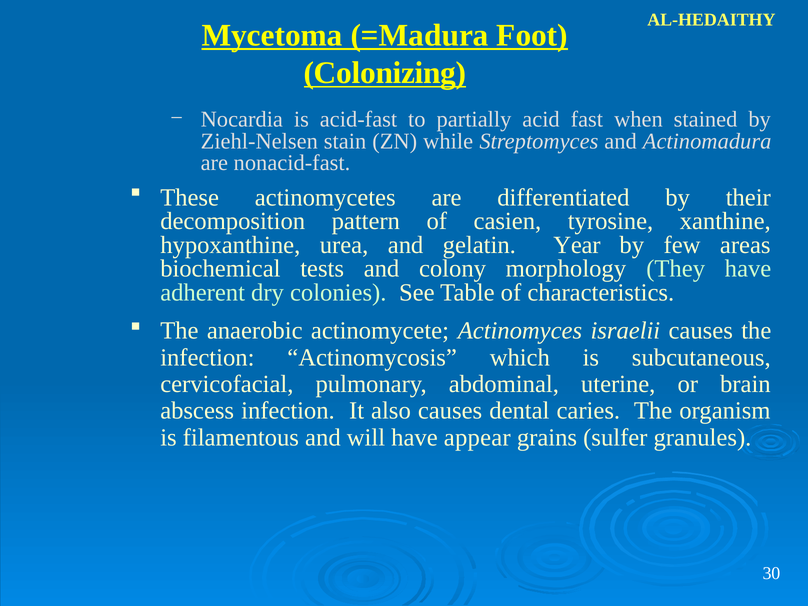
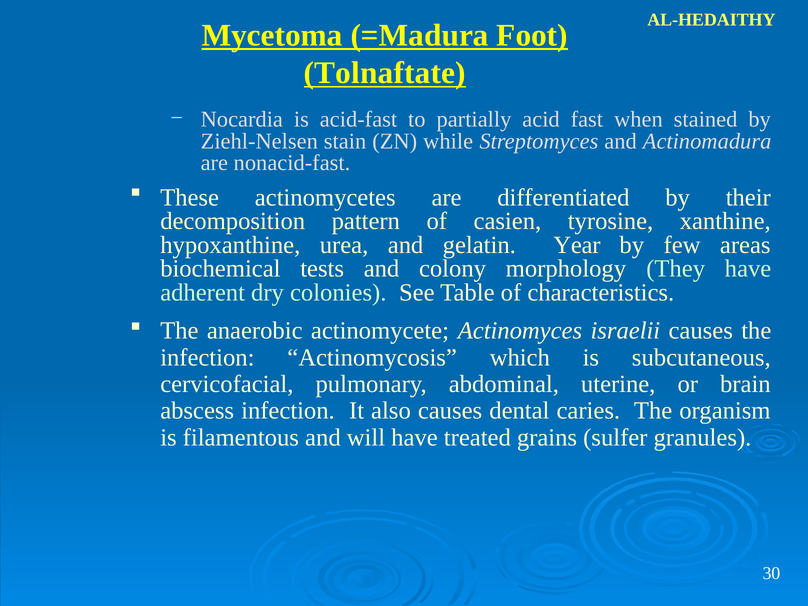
Colonizing: Colonizing -> Tolnaftate
appear: appear -> treated
